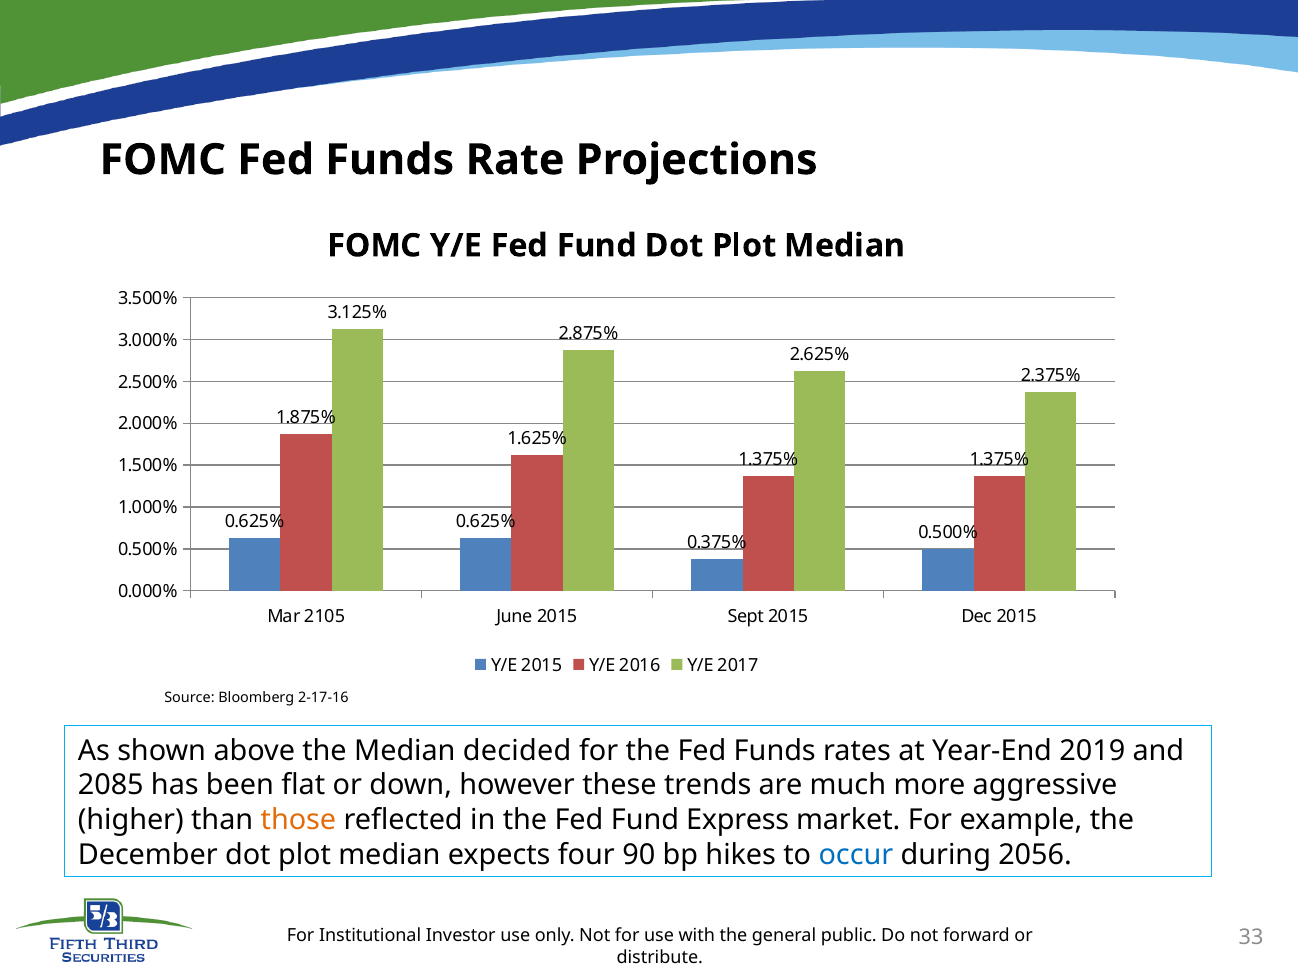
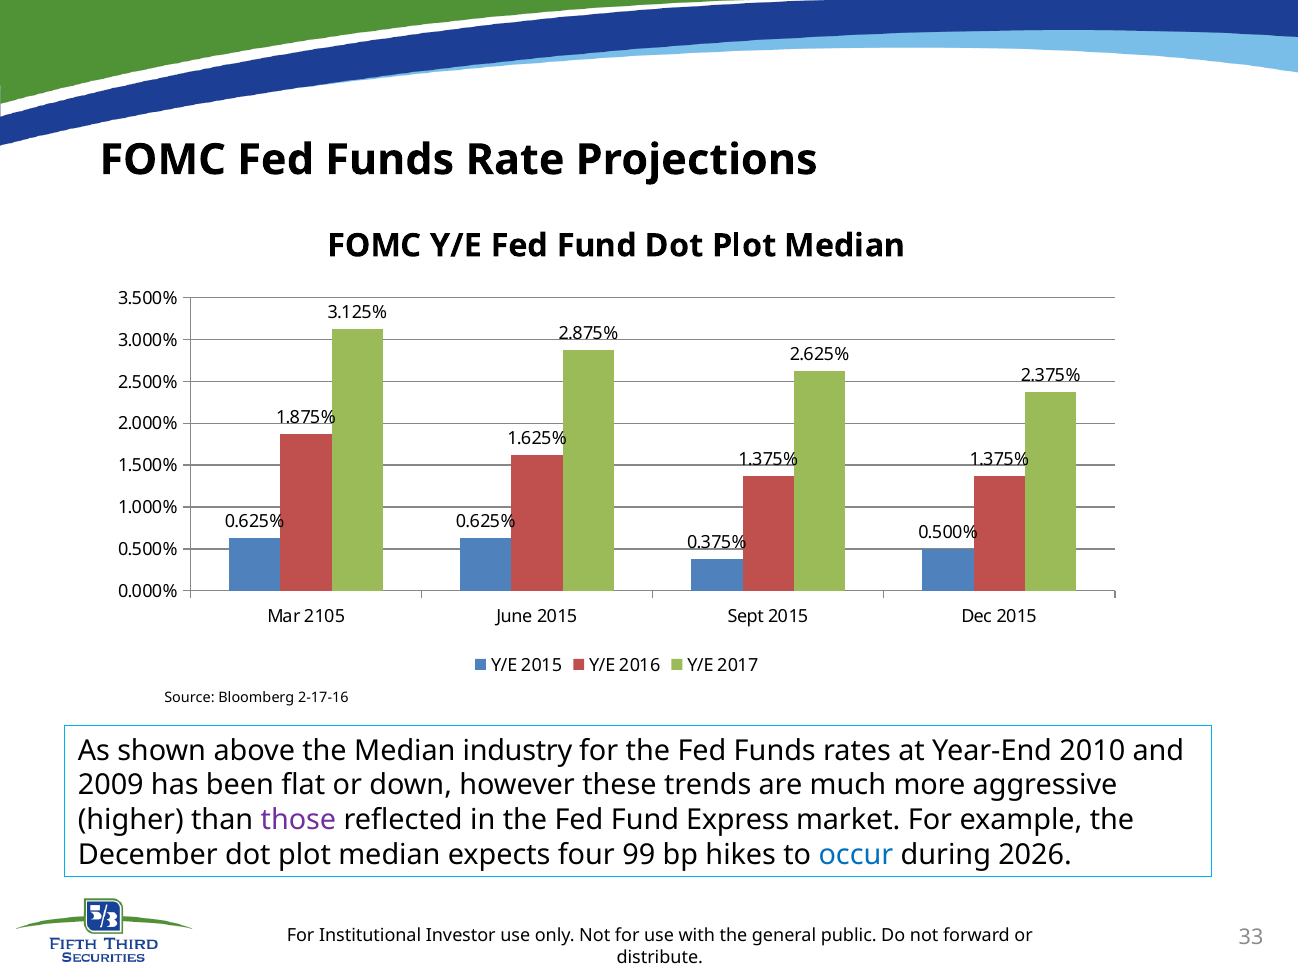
decided: decided -> industry
2019: 2019 -> 2010
2085: 2085 -> 2009
those colour: orange -> purple
90: 90 -> 99
2056: 2056 -> 2026
